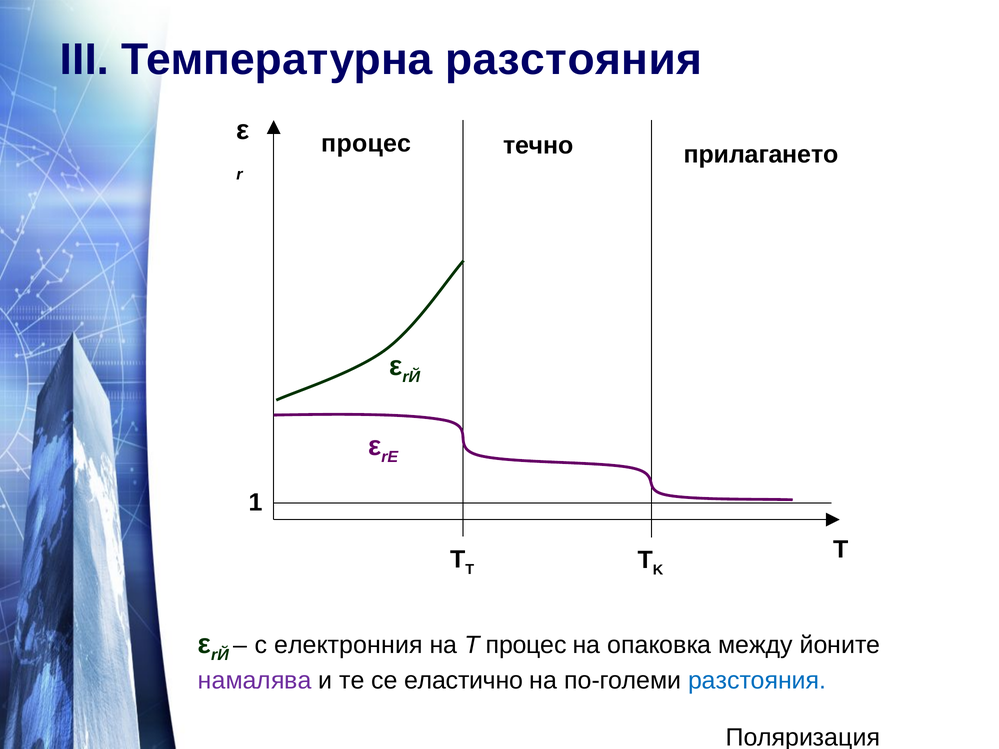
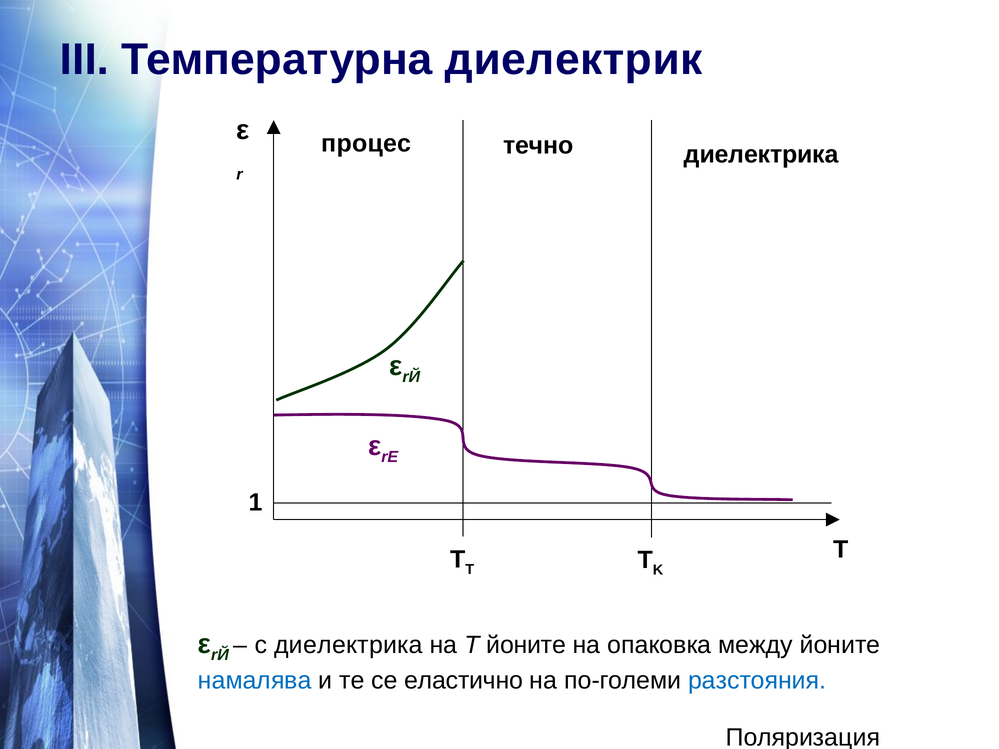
Температурна разстояния: разстояния -> диелектрик
течно прилагането: прилагането -> диелектрика
с електронния: електронния -> диелектрика
Т процес: процес -> йоните
намалява colour: purple -> blue
